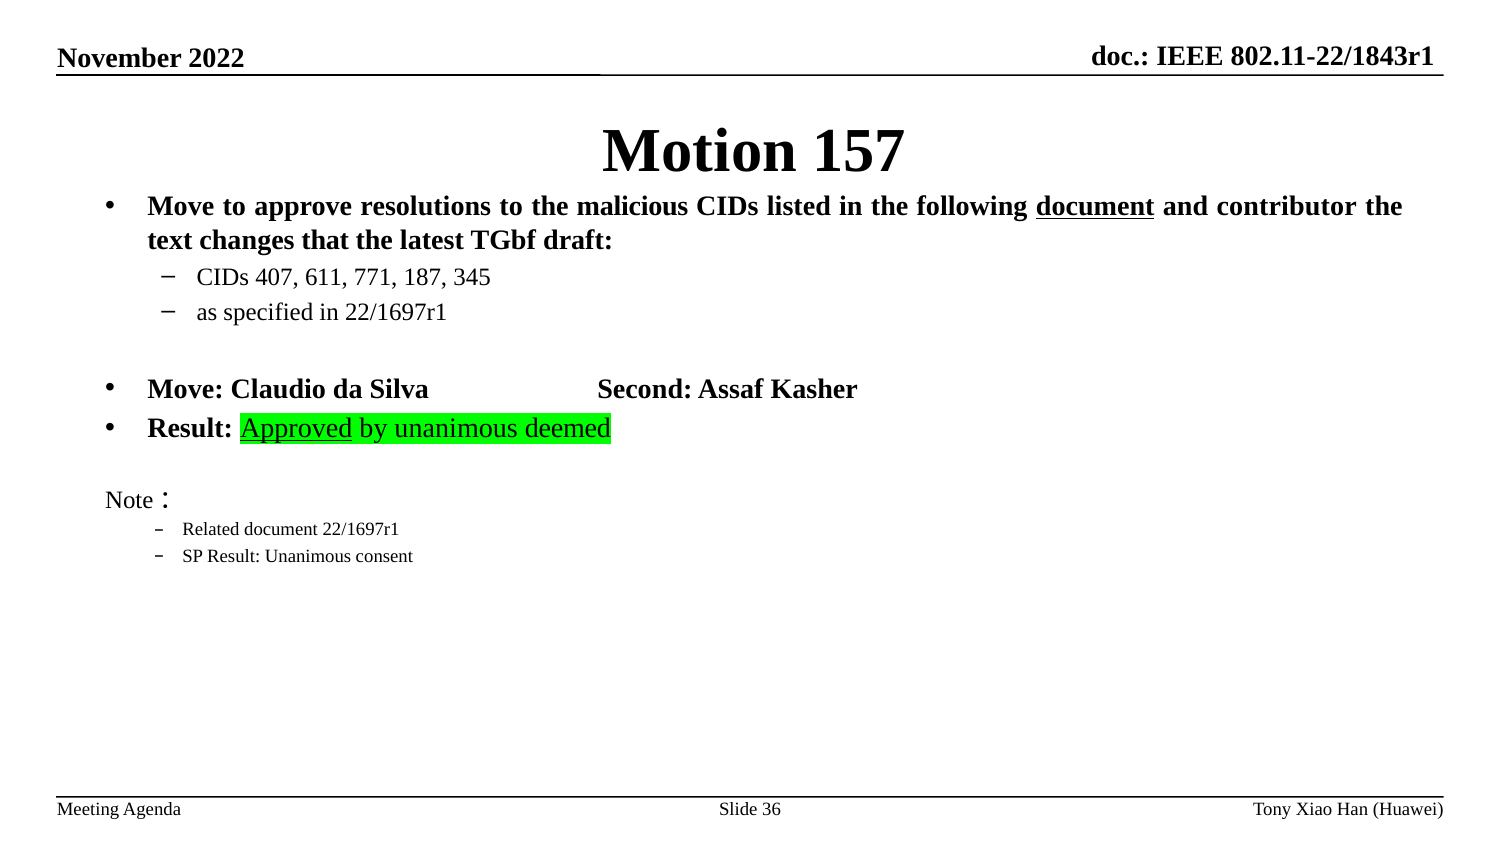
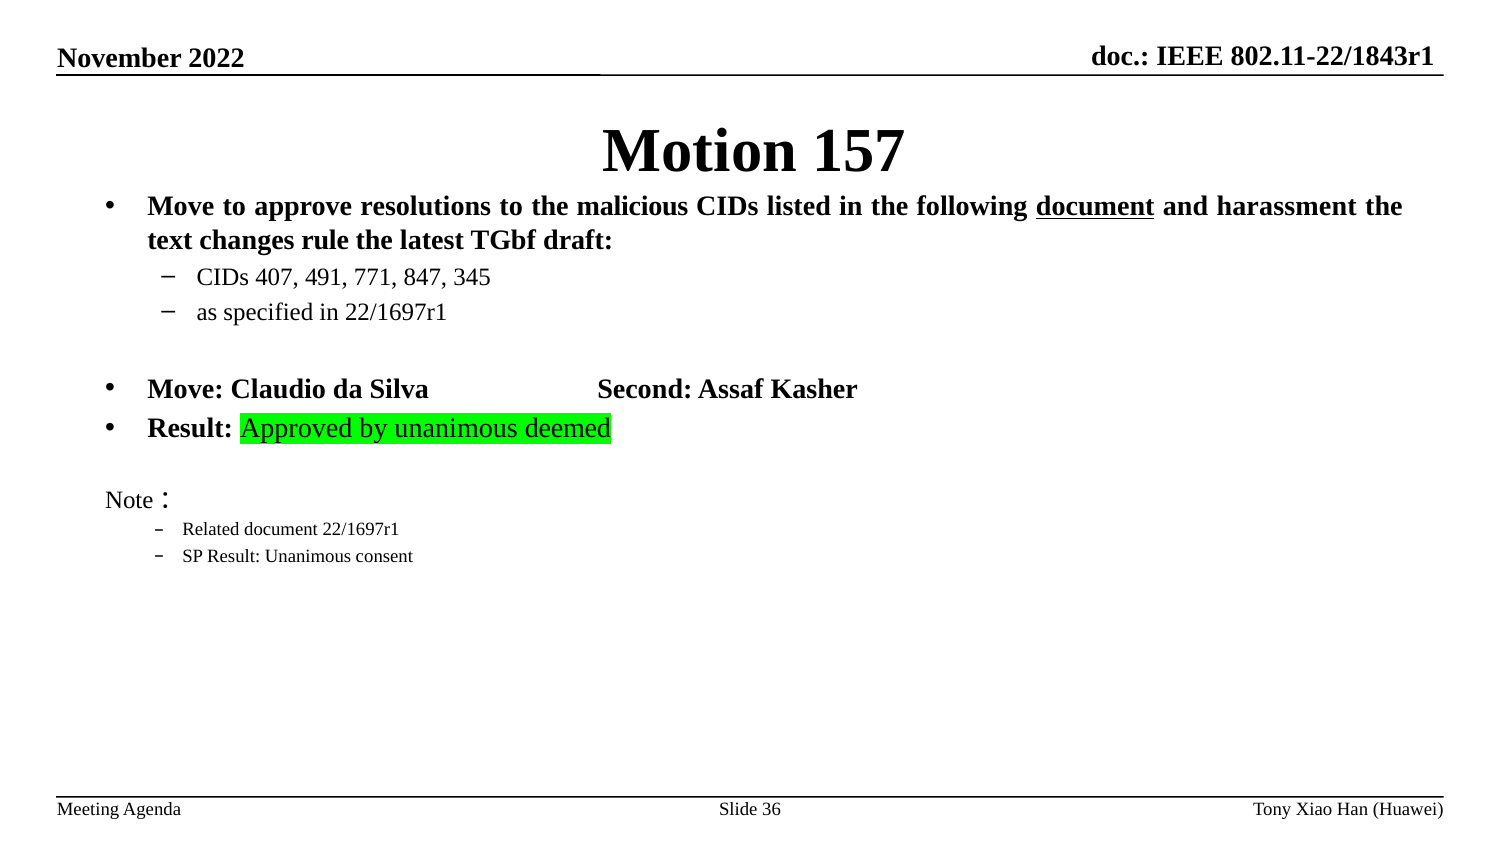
contributor: contributor -> harassment
that: that -> rule
611: 611 -> 491
187: 187 -> 847
Approved underline: present -> none
